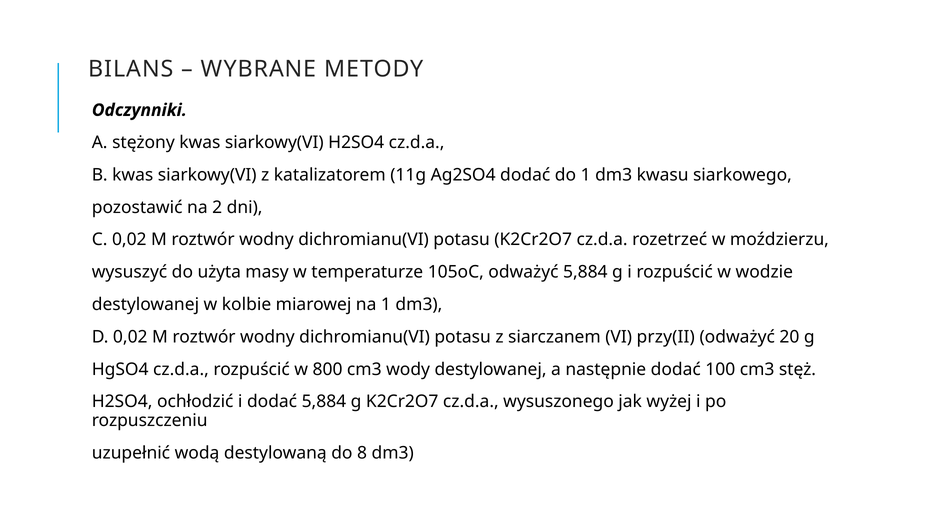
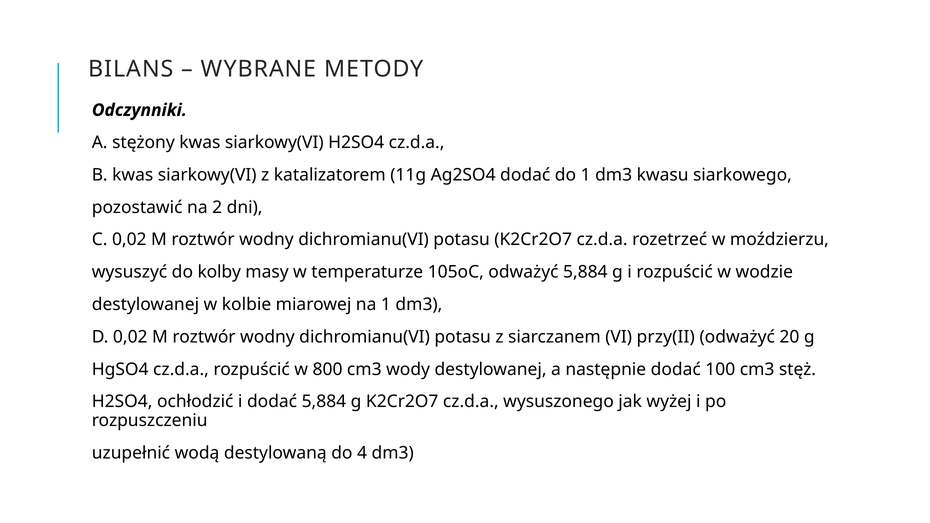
użyta: użyta -> kolby
8: 8 -> 4
